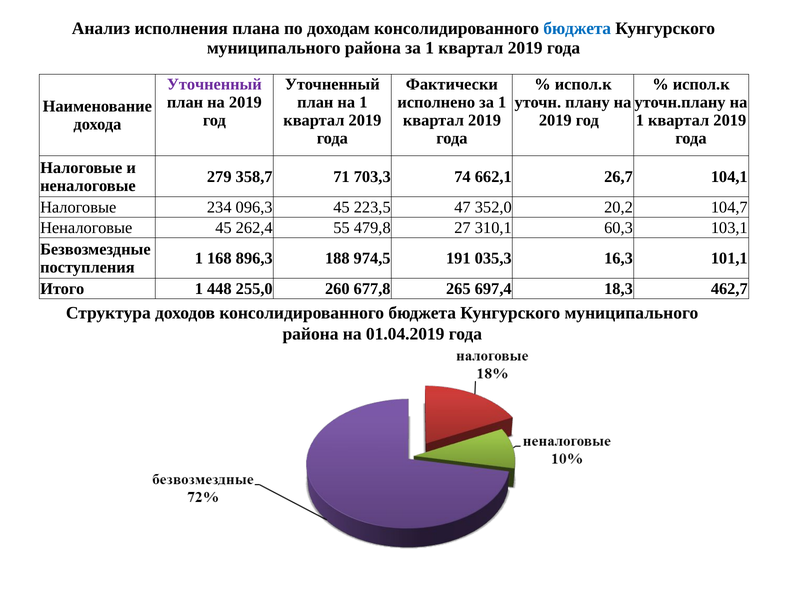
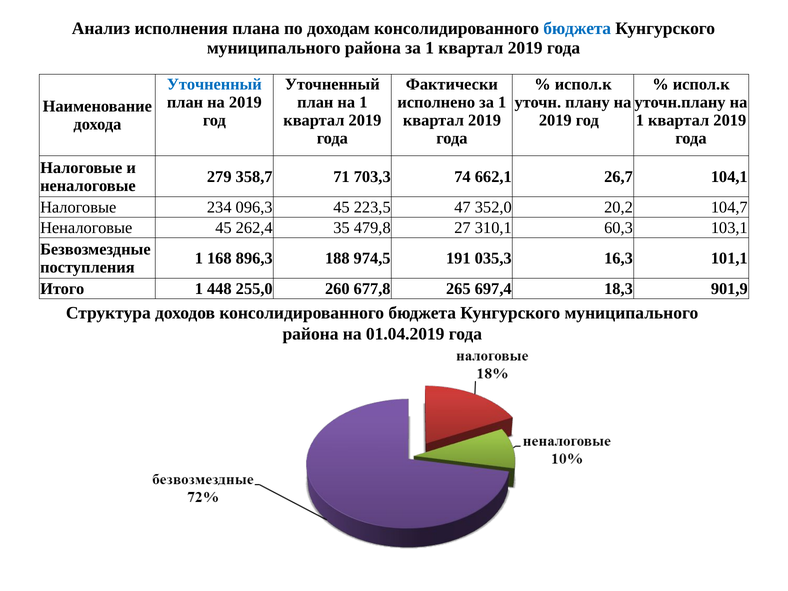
Уточненный at (214, 84) colour: purple -> blue
55: 55 -> 35
462,7: 462,7 -> 901,9
